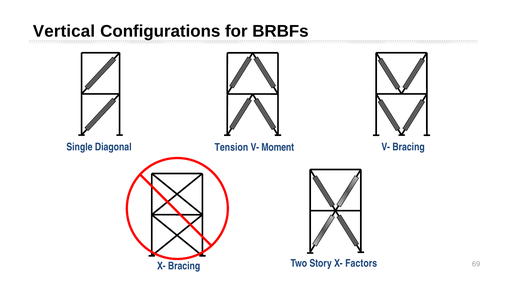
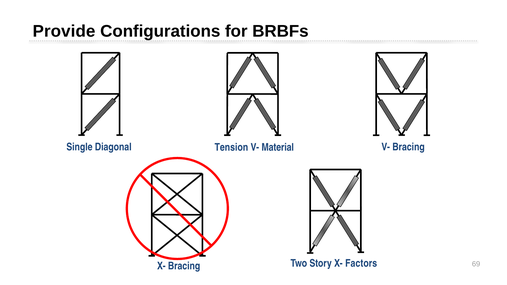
Vertical: Vertical -> Provide
Moment: Moment -> Material
